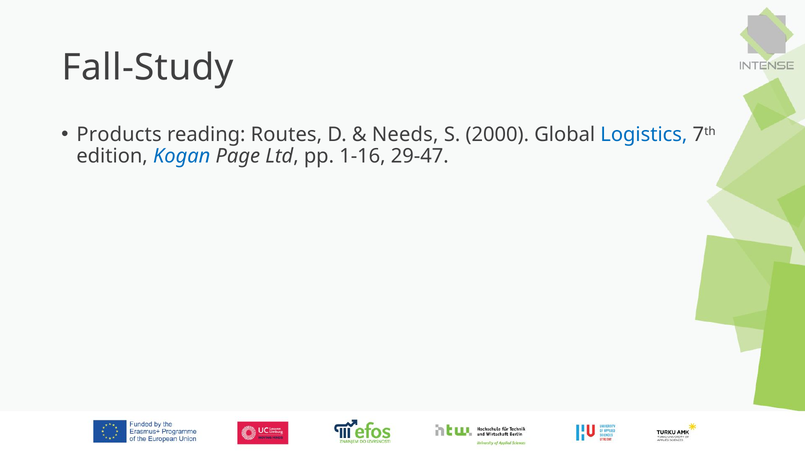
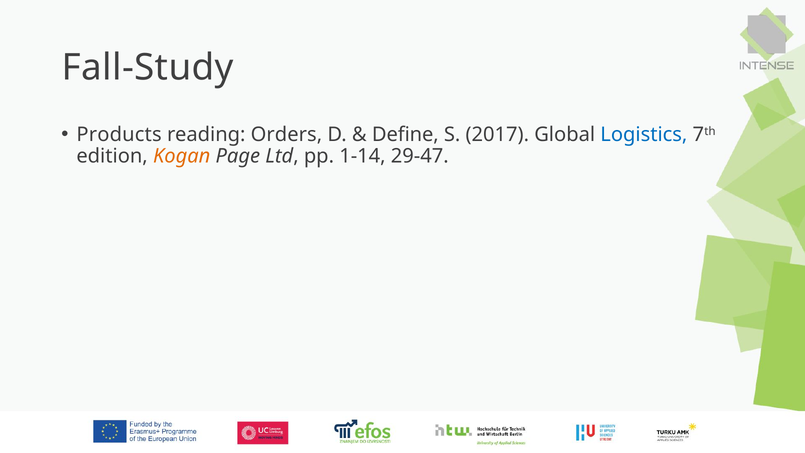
Routes: Routes -> Orders
Needs: Needs -> Define
2000: 2000 -> 2017
Kogan colour: blue -> orange
1-16: 1-16 -> 1-14
